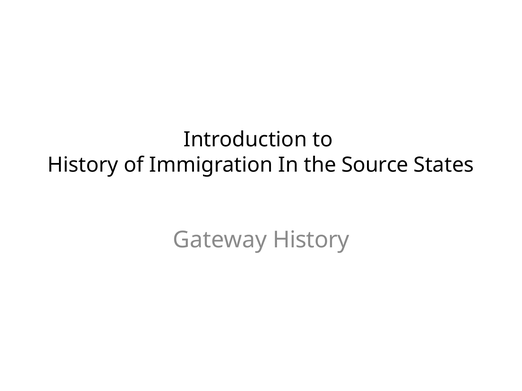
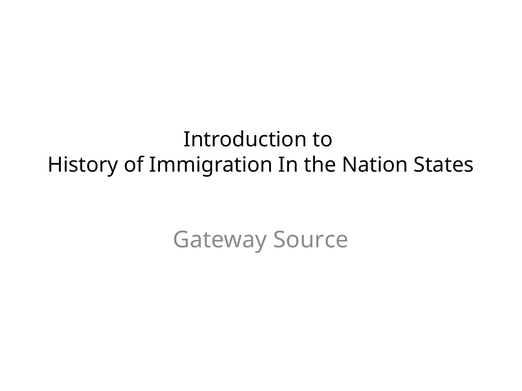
Source: Source -> Nation
Gateway History: History -> Source
